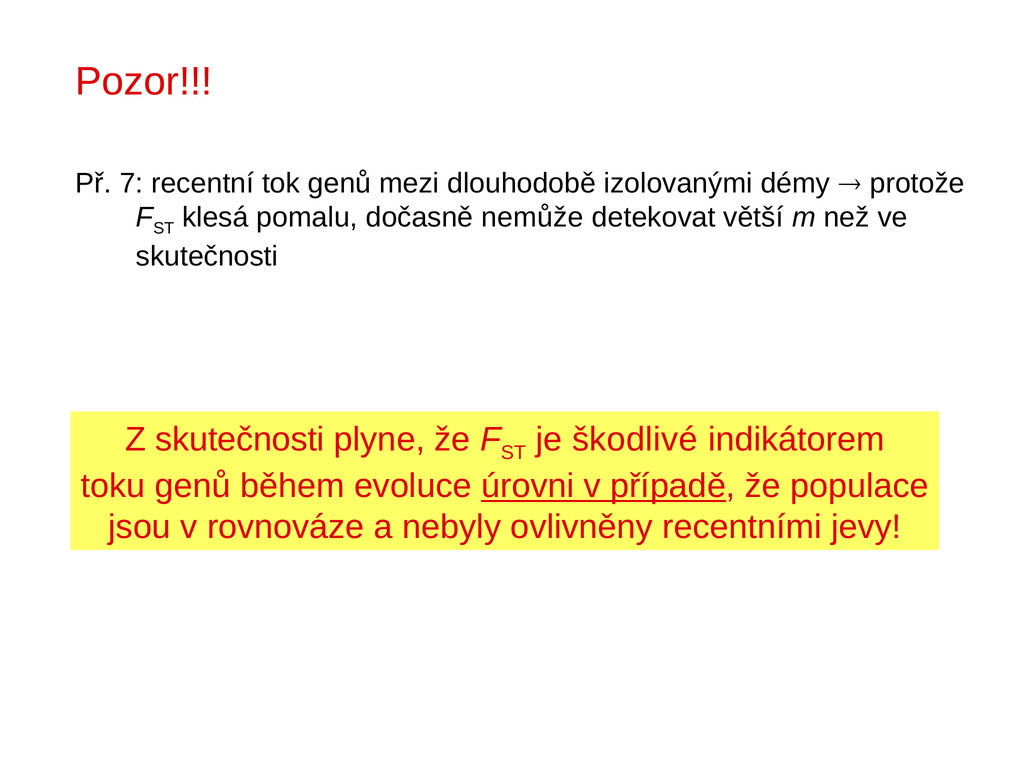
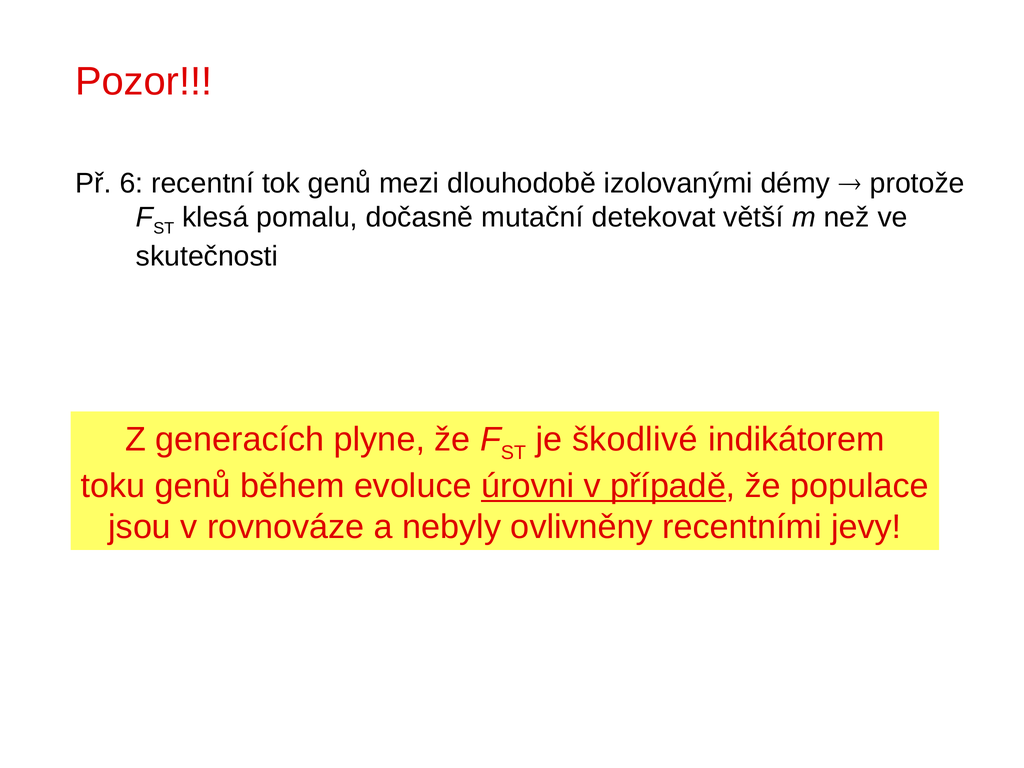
7: 7 -> 6
nemůže: nemůže -> mutační
Z skutečnosti: skutečnosti -> generacích
